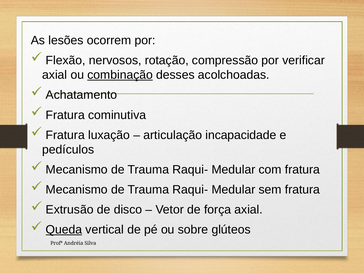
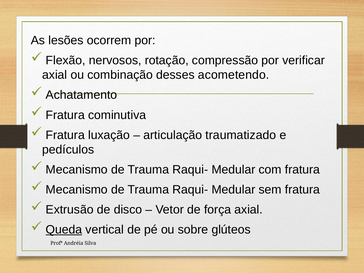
combinação underline: present -> none
acolchoadas: acolchoadas -> acometendo
incapacidade: incapacidade -> traumatizado
